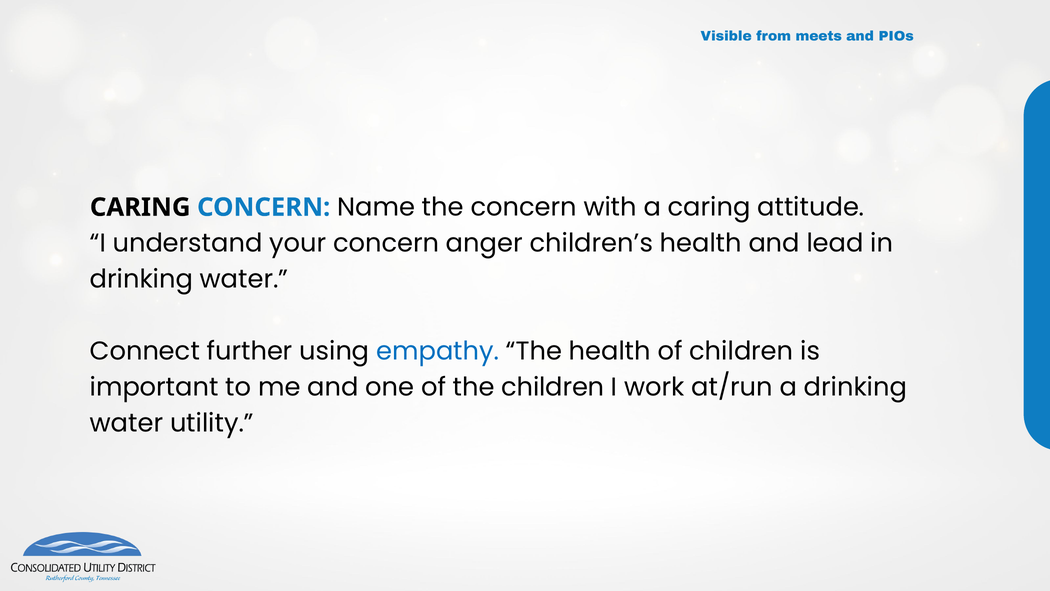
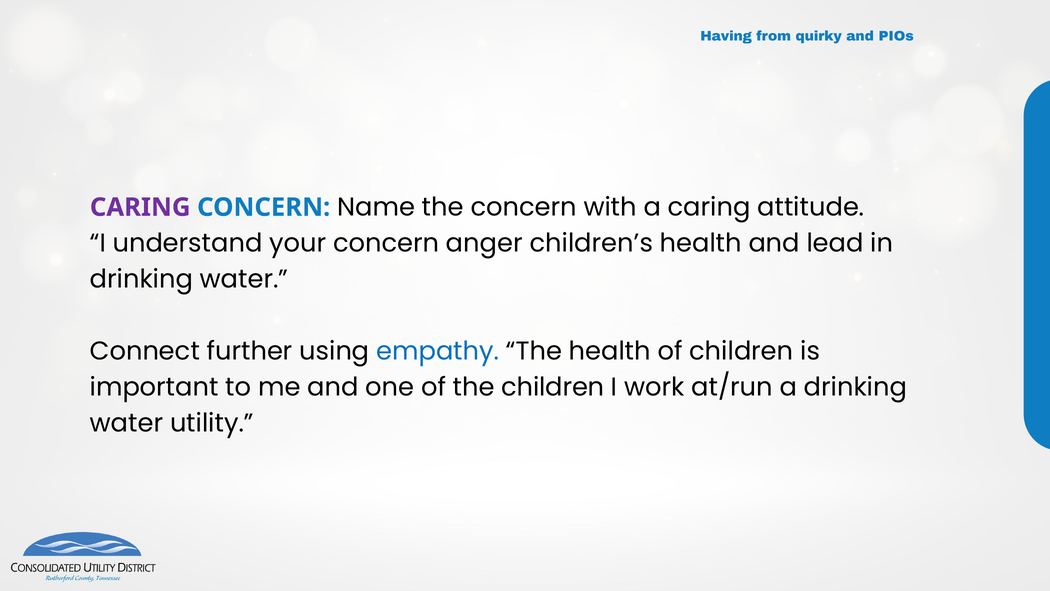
Visible: Visible -> Having
meets: meets -> quirky
CARING at (140, 207) colour: black -> purple
